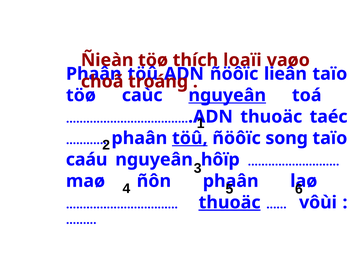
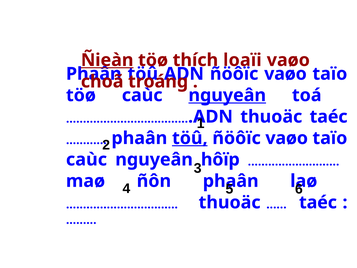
Ñieàn underline: none -> present
lieân at (285, 74): lieân -> vaøo
song at (287, 138): song -> vaøo
caáu at (87, 159): caáu -> caùc
thuoäc at (230, 202) underline: present -> none
vôùi at (318, 202): vôùi -> taéc
